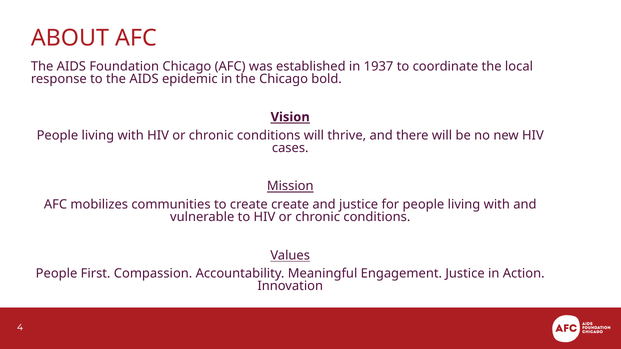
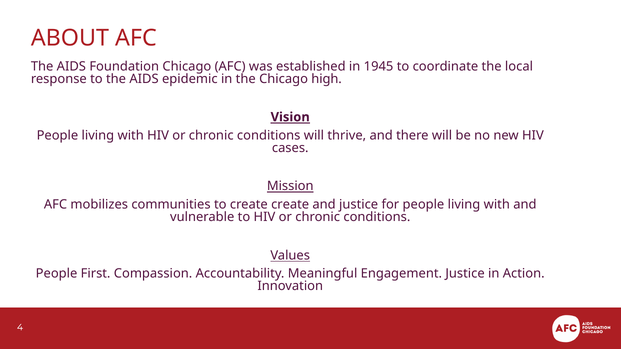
1937: 1937 -> 1945
bold: bold -> high
